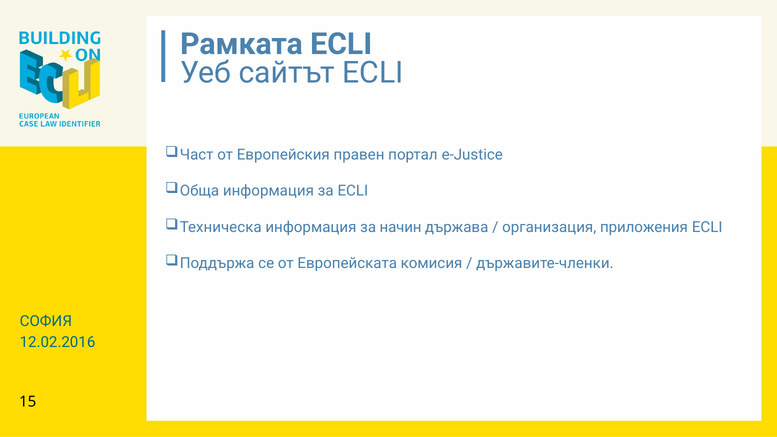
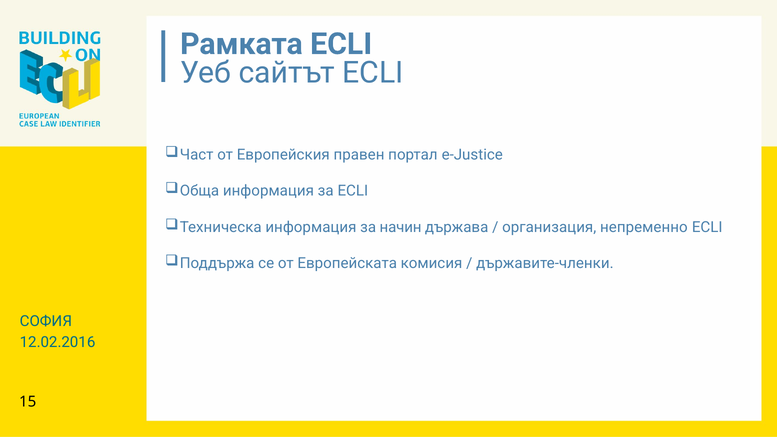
приложения: приложения -> непременно
